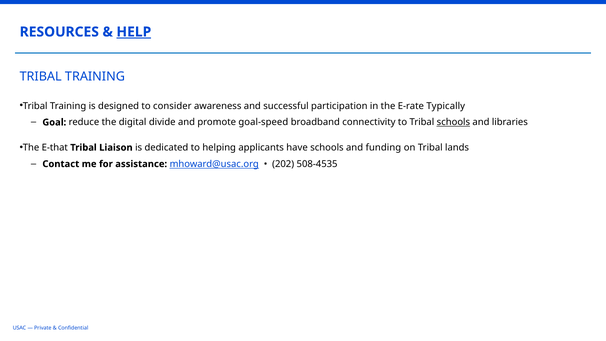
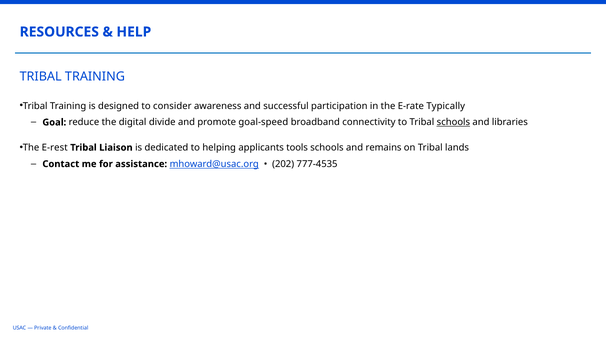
HELP underline: present -> none
E-that: E-that -> E-rest
have: have -> tools
funding: funding -> remains
508-4535: 508-4535 -> 777-4535
